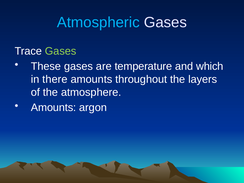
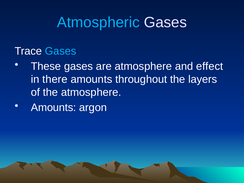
Gases at (61, 51) colour: light green -> light blue
are temperature: temperature -> atmosphere
which: which -> effect
